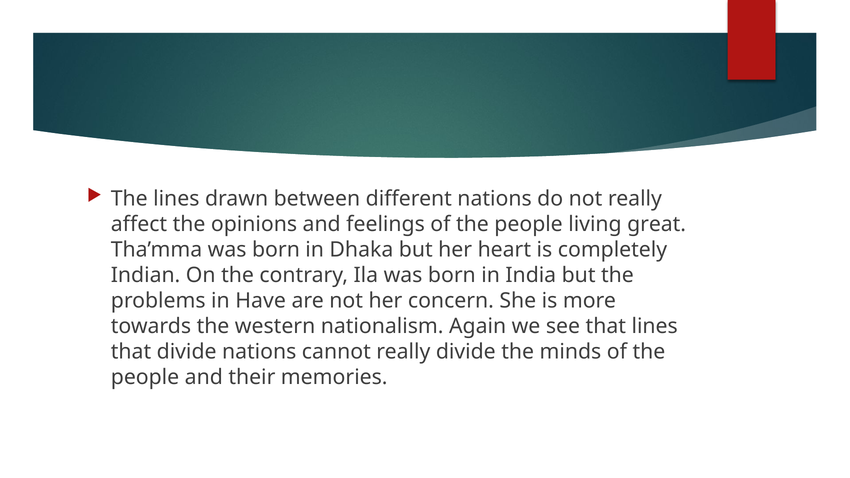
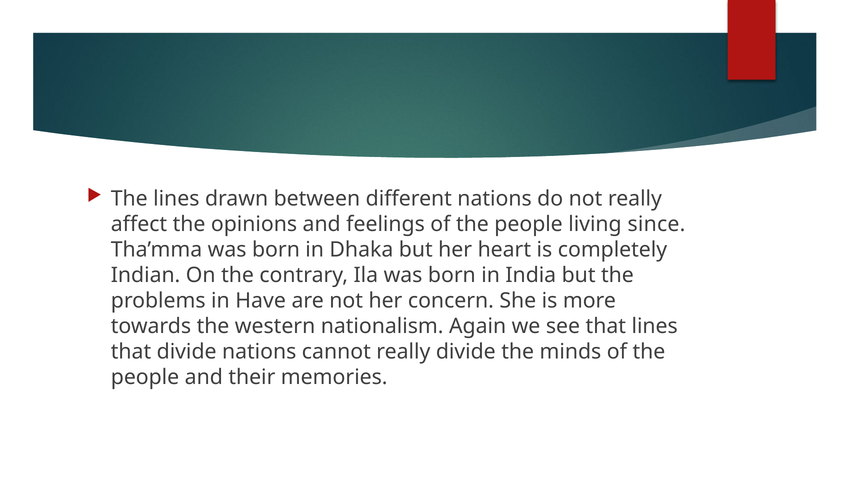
great: great -> since
